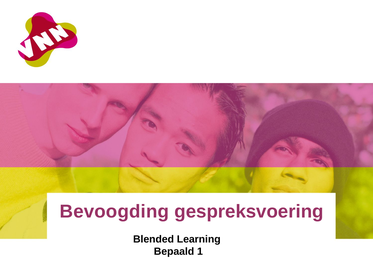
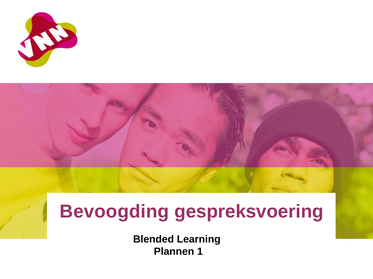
Bepaald: Bepaald -> Plannen
